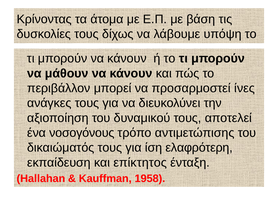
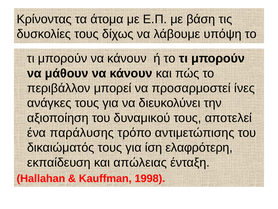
νοσογόνους: νοσογόνους -> παράλυσης
επίκτητος: επίκτητος -> απώλειας
1958: 1958 -> 1998
